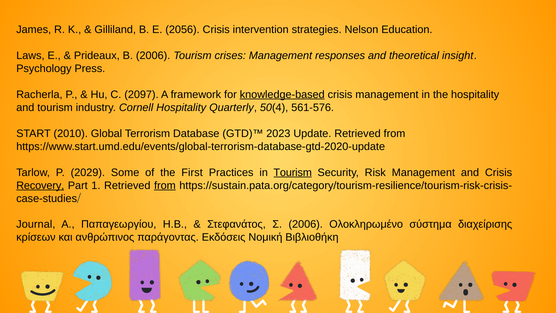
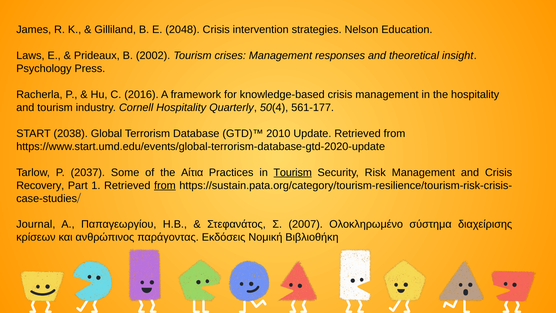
2056: 2056 -> 2048
B 2006: 2006 -> 2002
2097: 2097 -> 2016
knowledge-based underline: present -> none
561-576: 561-576 -> 561-177
2010: 2010 -> 2038
2023: 2023 -> 2010
2029: 2029 -> 2037
First: First -> Αίτια
Recovery underline: present -> none
Σ 2006: 2006 -> 2007
